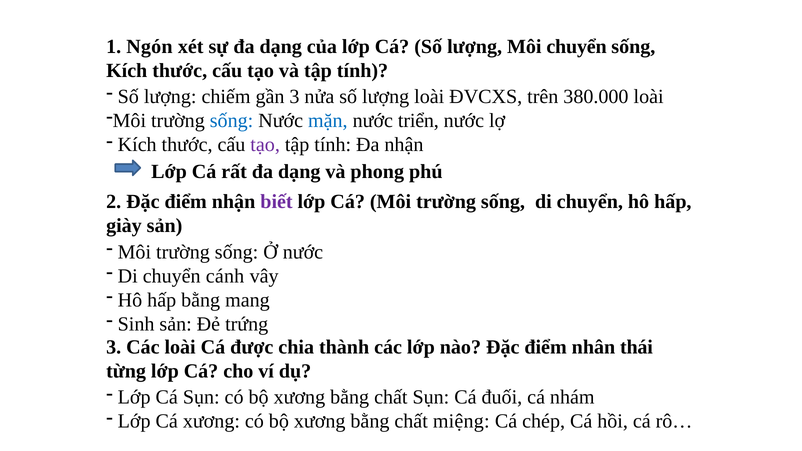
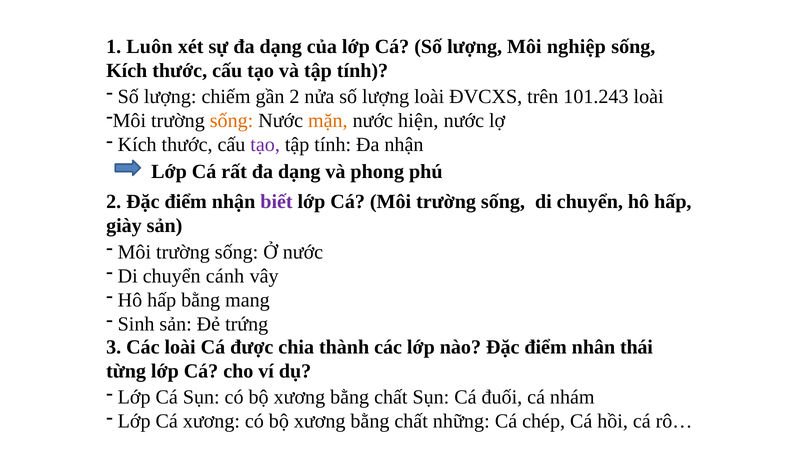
Ngón: Ngón -> Luôn
Môi chuyển: chuyển -> nghiệp
gần 3: 3 -> 2
380.000: 380.000 -> 101.243
sống at (232, 121) colour: blue -> orange
mặn colour: blue -> orange
triển: triển -> hiện
miệng: miệng -> những
